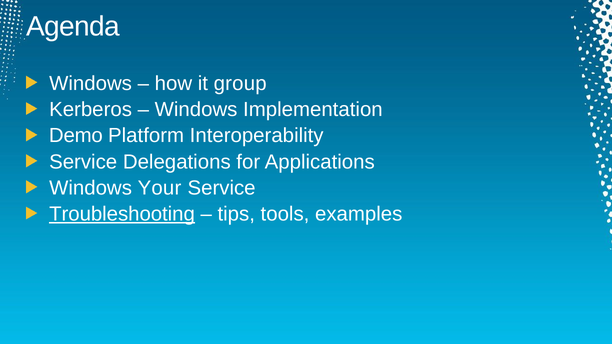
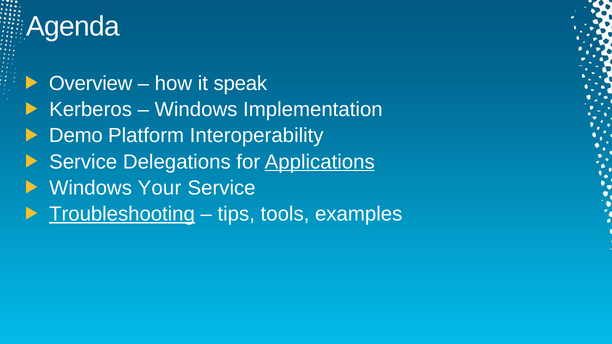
Windows at (91, 84): Windows -> Overview
group: group -> speak
Applications underline: none -> present
